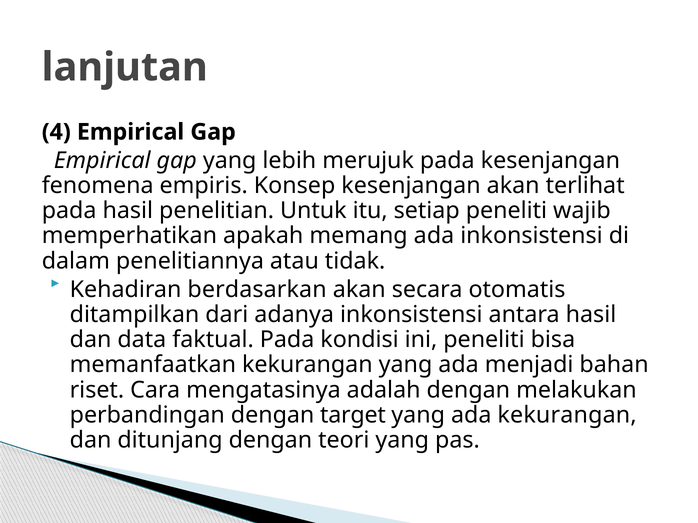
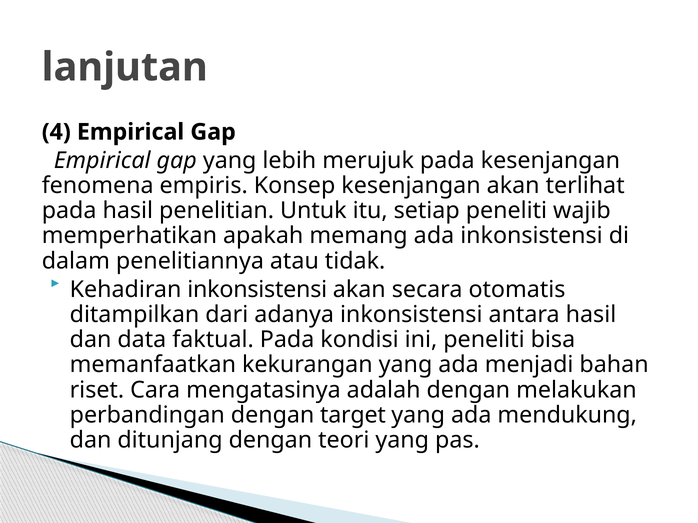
Kehadiran berdasarkan: berdasarkan -> inkonsistensi
ada kekurangan: kekurangan -> mendukung
